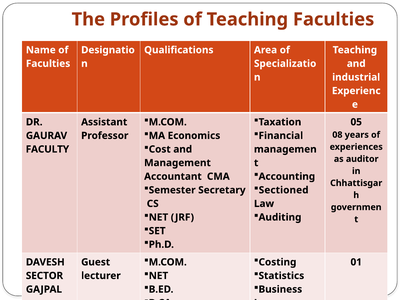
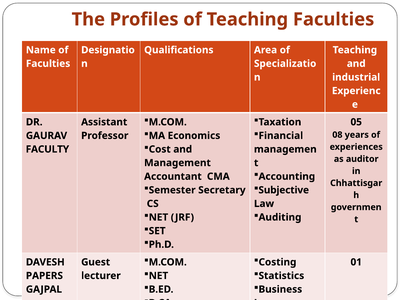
Sectioned: Sectioned -> Subjective
SECTOR: SECTOR -> PAPERS
